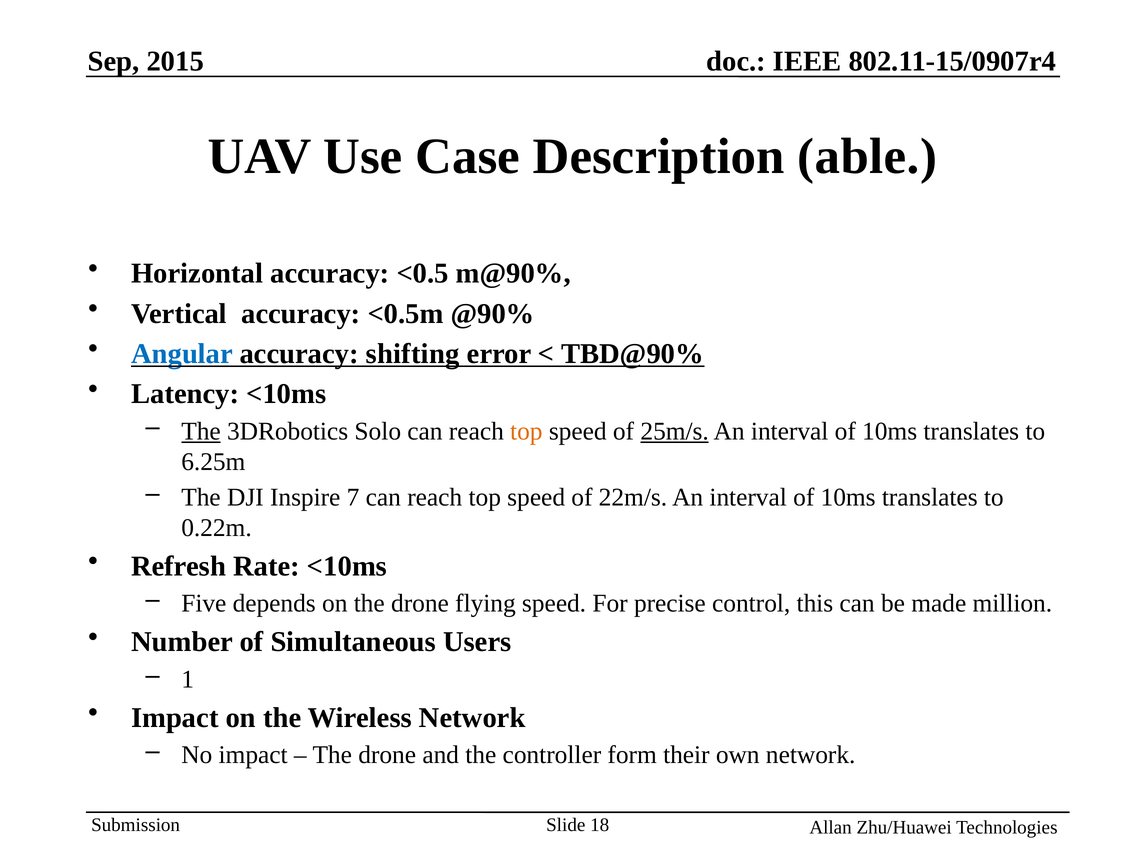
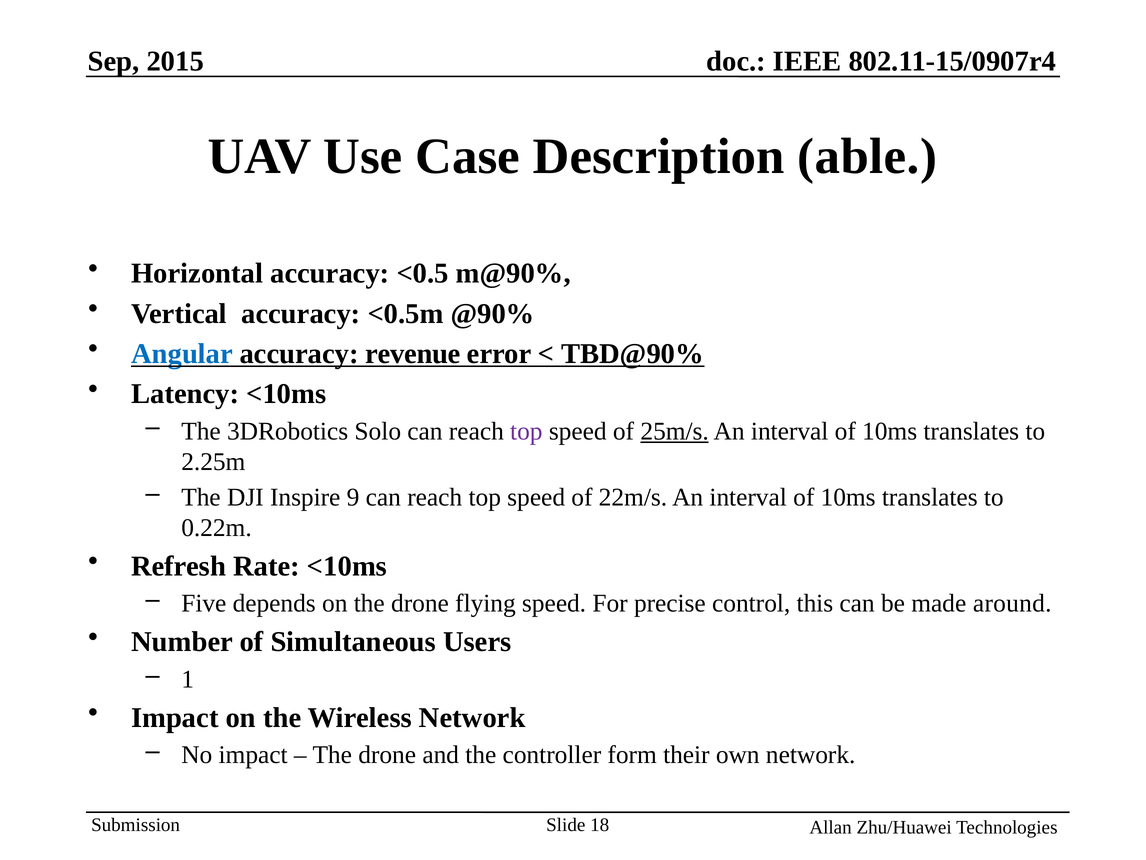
shifting: shifting -> revenue
The at (201, 431) underline: present -> none
top at (526, 431) colour: orange -> purple
6.25m: 6.25m -> 2.25m
7: 7 -> 9
million: million -> around
